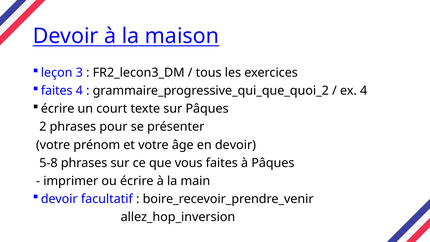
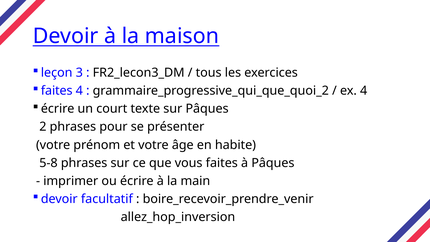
en devoir: devoir -> habite
